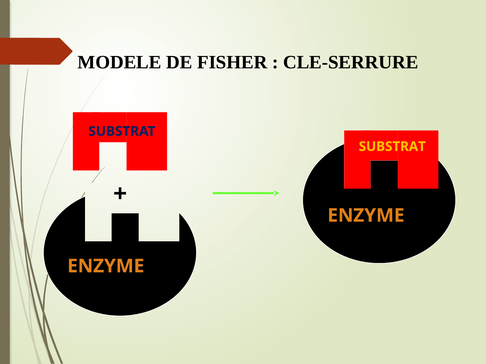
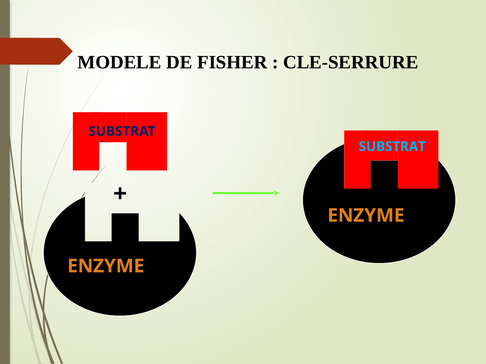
SUBSTRAT at (392, 147) colour: yellow -> light blue
